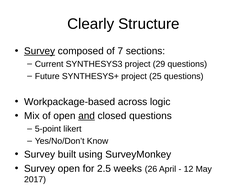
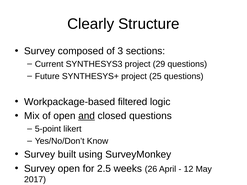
Survey at (40, 51) underline: present -> none
7: 7 -> 3
across: across -> filtered
